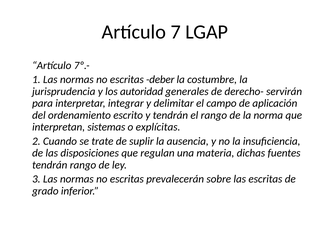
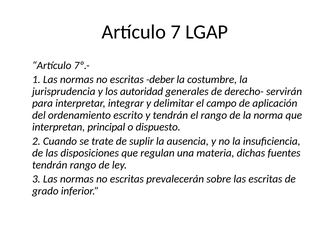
sistemas: sistemas -> principal
explícitas: explícitas -> dispuesto
